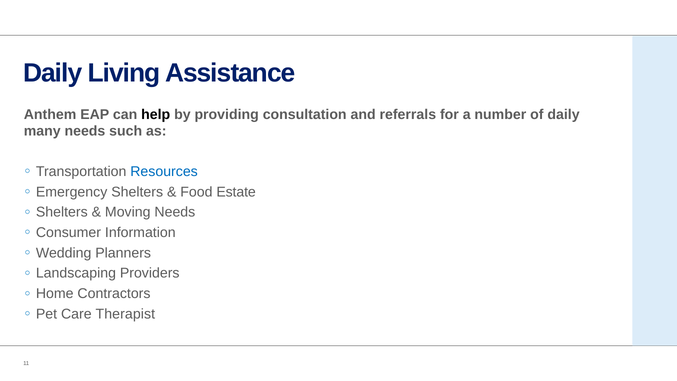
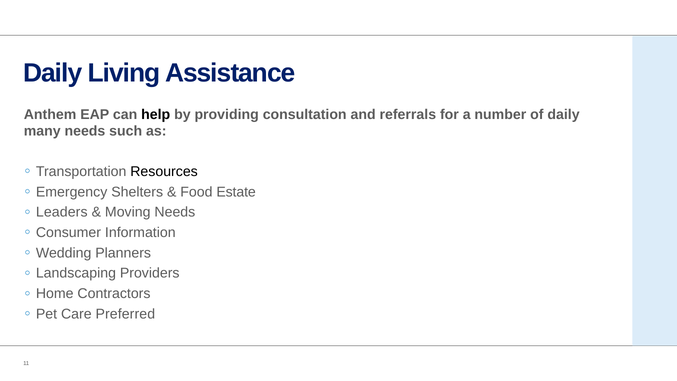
Resources colour: blue -> black
Shelters at (62, 212): Shelters -> Leaders
Therapist: Therapist -> Preferred
